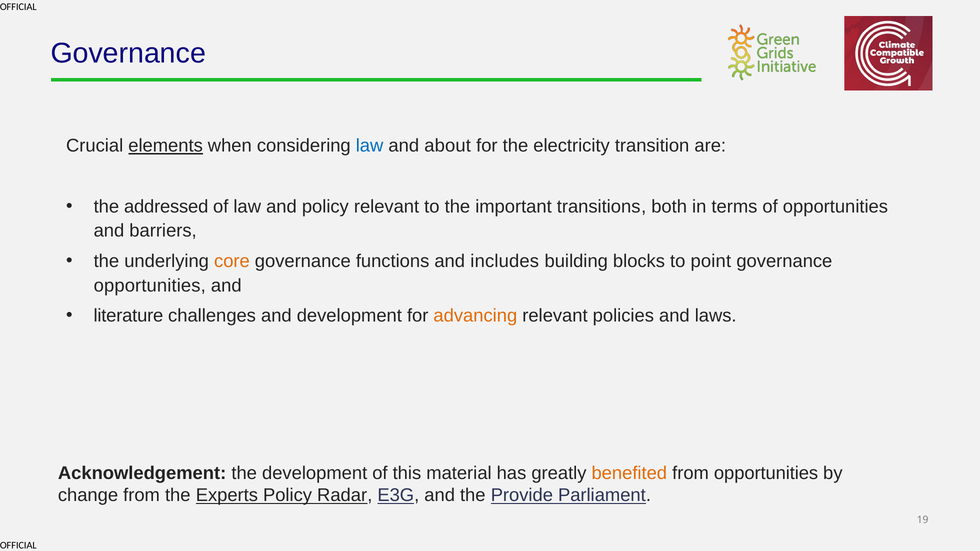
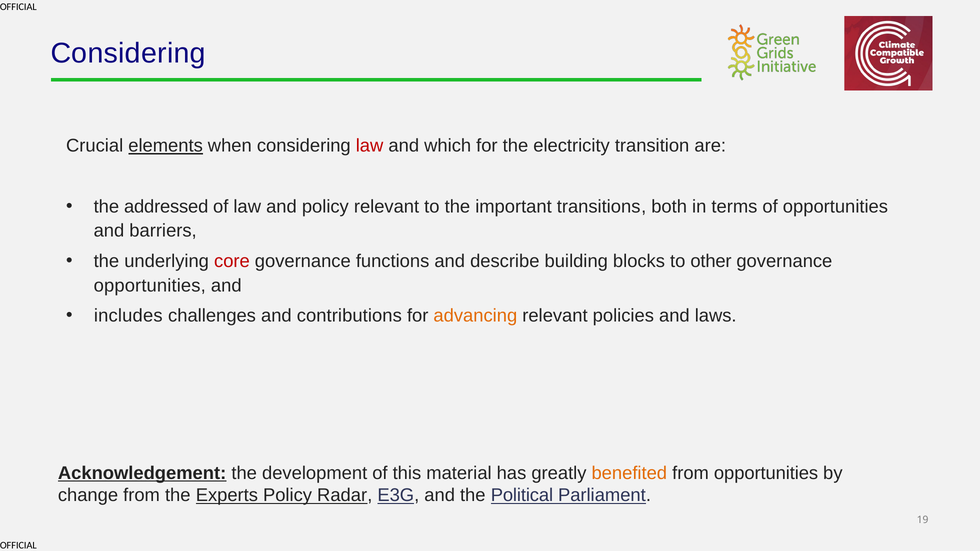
Governance at (128, 54): Governance -> Considering
law at (370, 146) colour: blue -> red
about: about -> which
core colour: orange -> red
includes: includes -> describe
point: point -> other
literature: literature -> includes
and development: development -> contributions
Acknowledgement underline: none -> present
Provide: Provide -> Political
